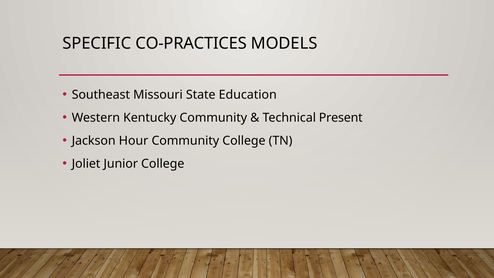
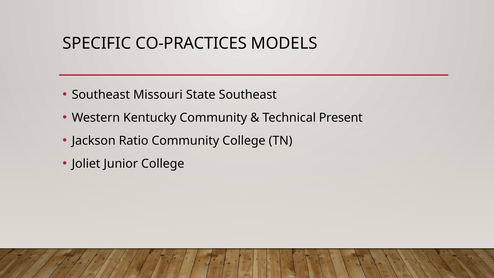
State Education: Education -> Southeast
Hour: Hour -> Ratio
